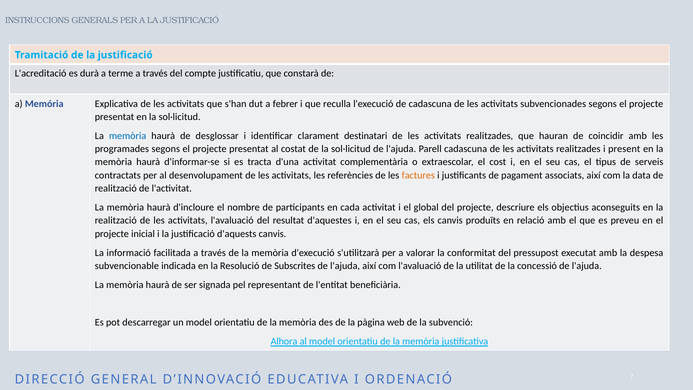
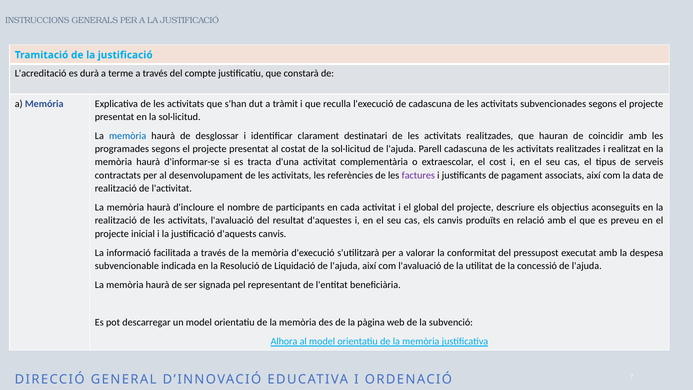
febrer: febrer -> tràmit
present: present -> realitzat
factures colour: orange -> purple
Subscrites: Subscrites -> Liquidació
